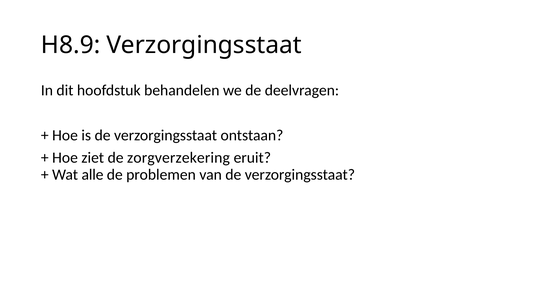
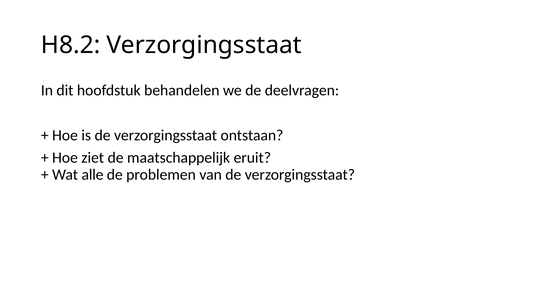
H8.9: H8.9 -> H8.2
zorgverzekering: zorgverzekering -> maatschappelijk
